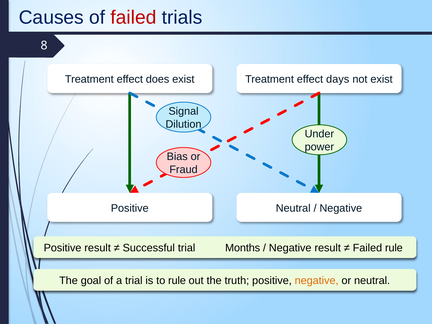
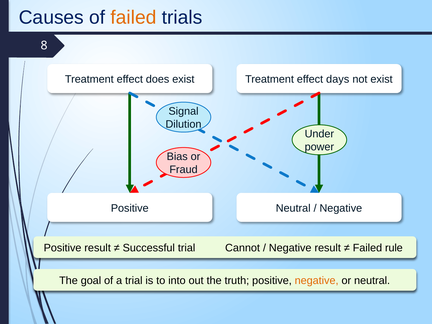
failed at (134, 17) colour: red -> orange
Months: Months -> Cannot
to rule: rule -> into
